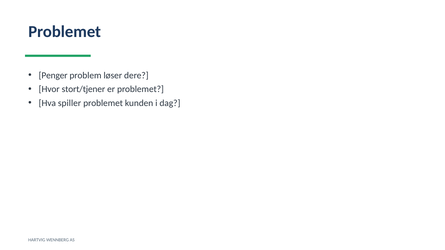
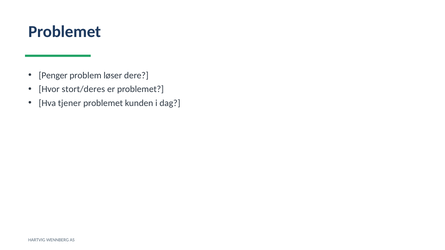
stort/tjener: stort/tjener -> stort/deres
spiller: spiller -> tjener
